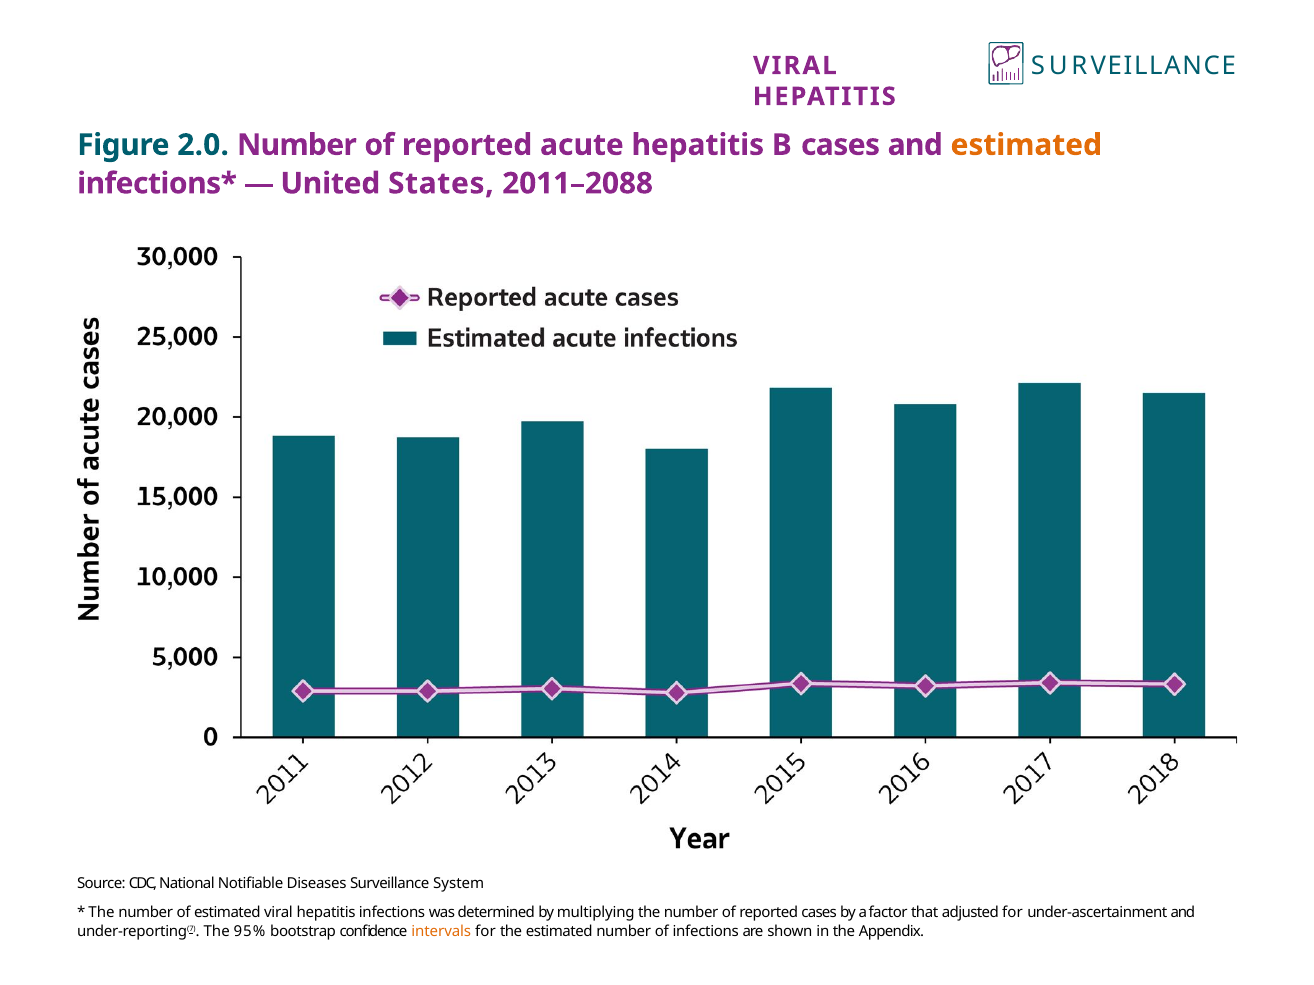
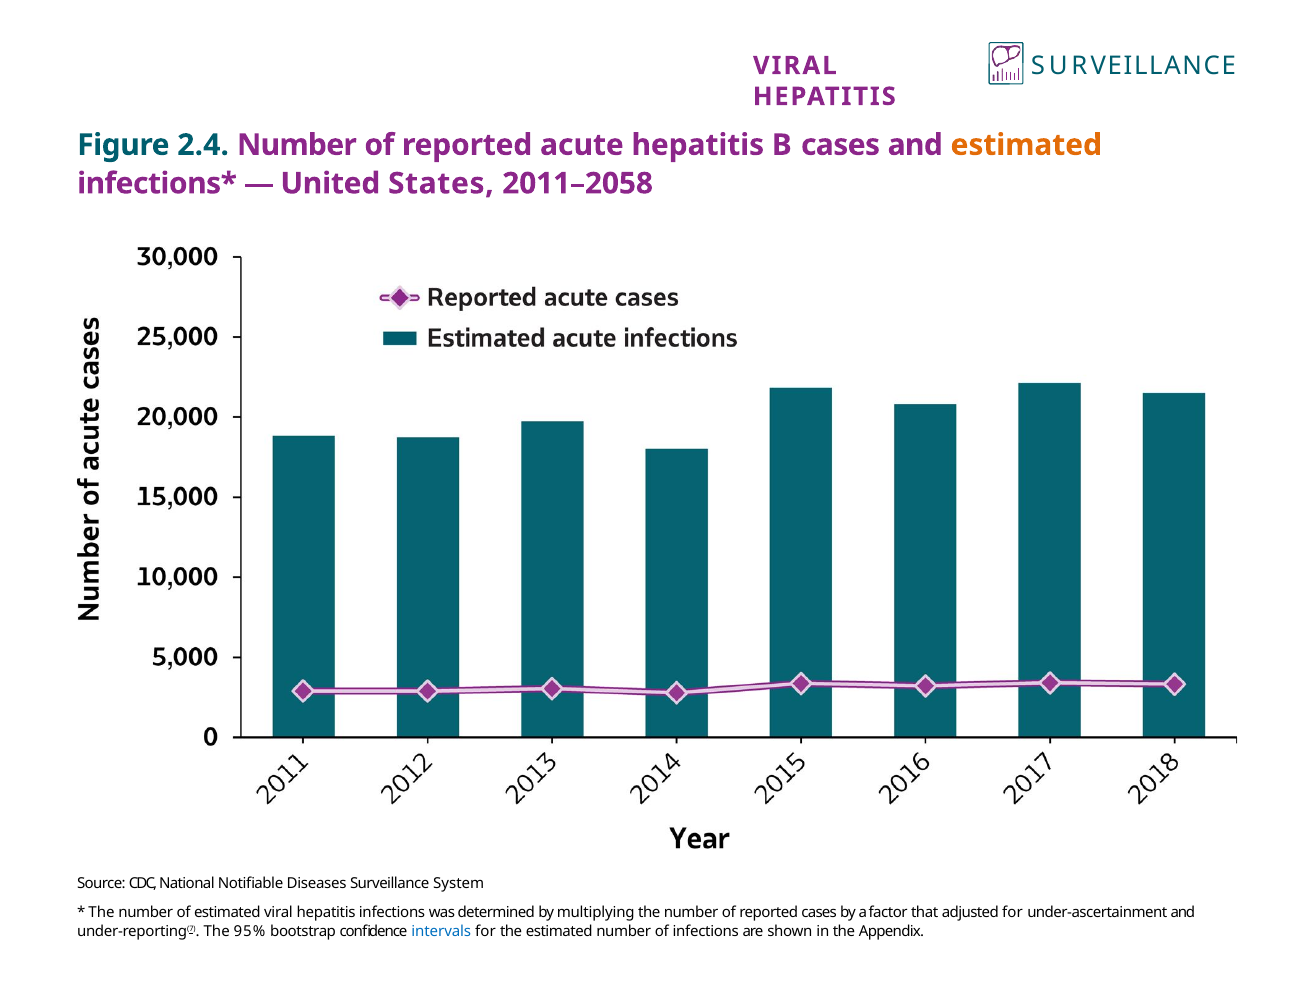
2.0: 2.0 -> 2.4
2011–2088: 2011–2088 -> 2011–2058
intervals colour: orange -> blue
